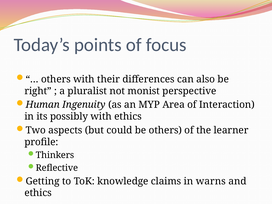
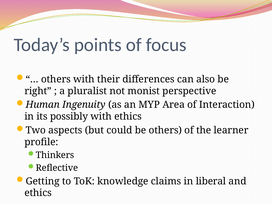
warns: warns -> liberal
